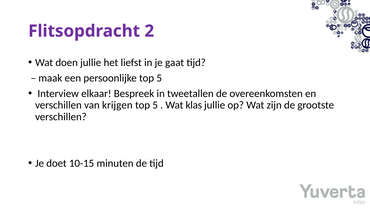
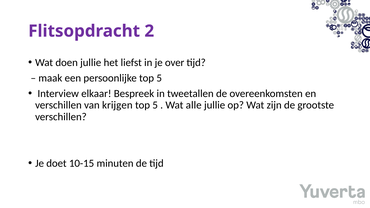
gaat: gaat -> over
klas: klas -> alle
